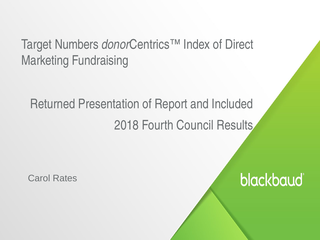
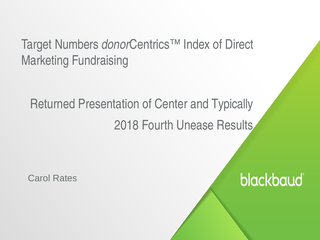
Report: Report -> Center
Included: Included -> Typically
Council: Council -> Unease
